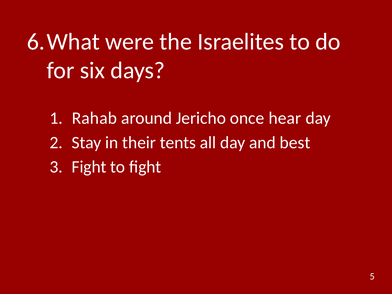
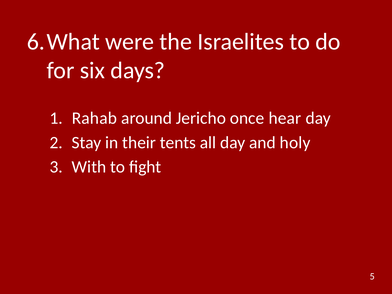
best: best -> holy
Fight at (89, 167): Fight -> With
